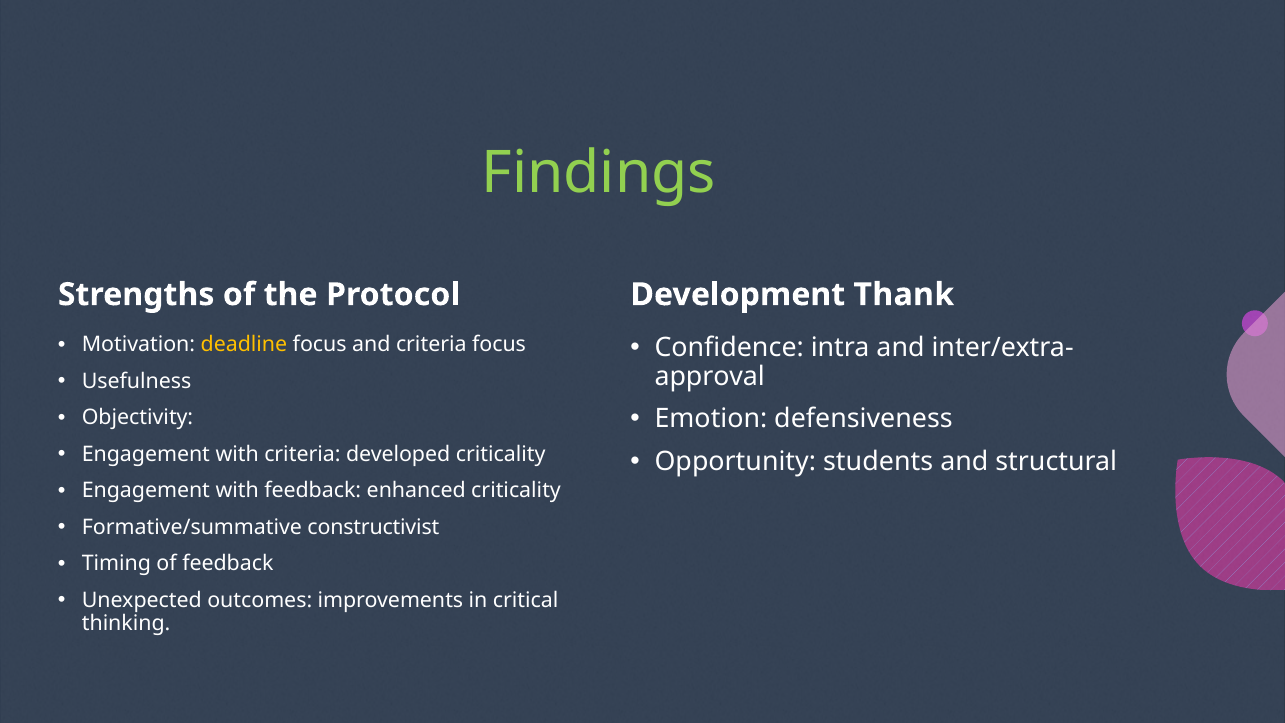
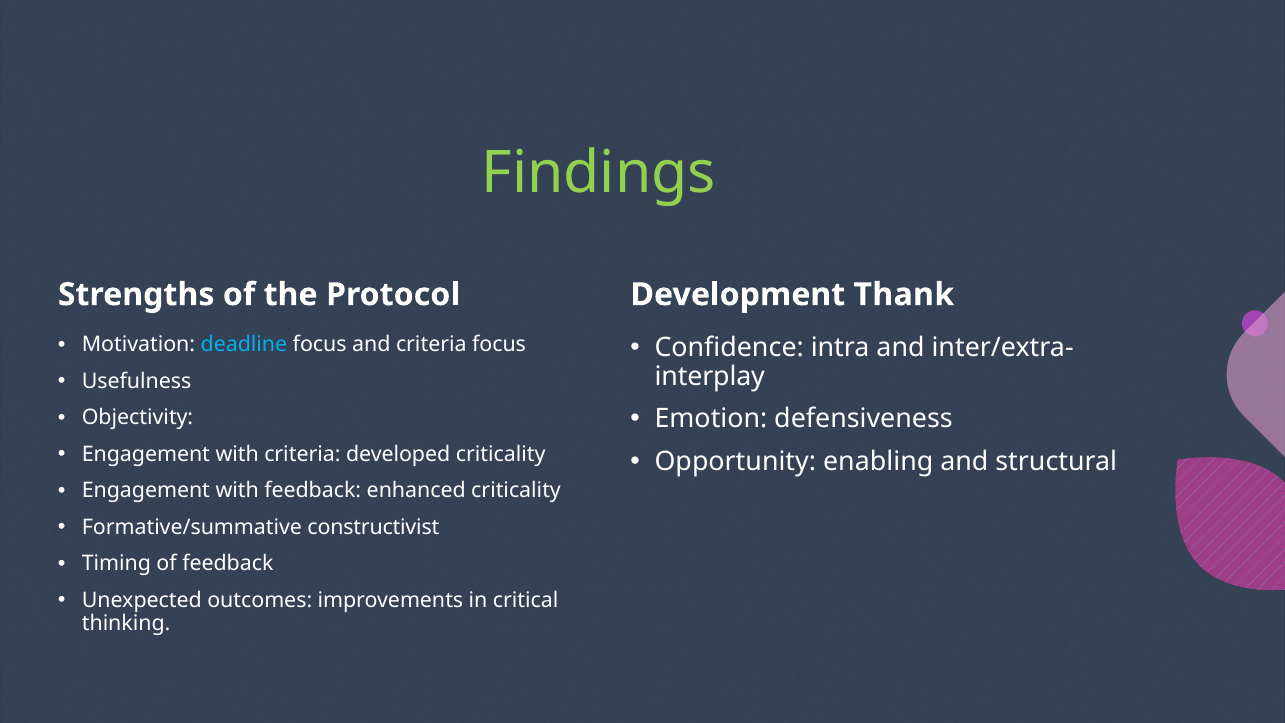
deadline colour: yellow -> light blue
approval: approval -> interplay
students: students -> enabling
